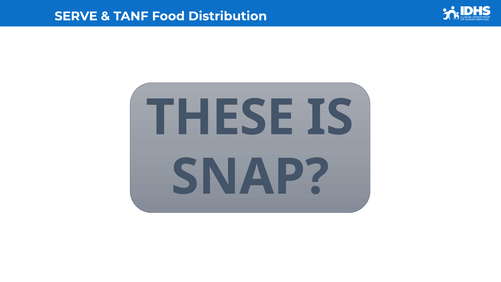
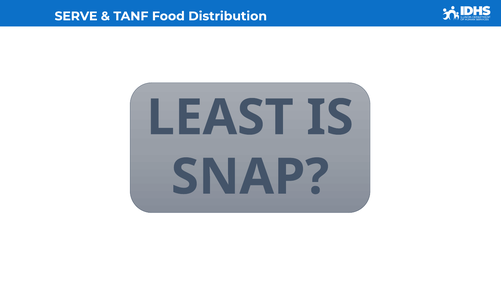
THESE: THESE -> LEAST
